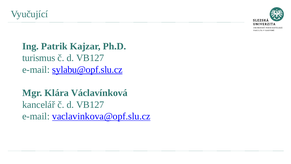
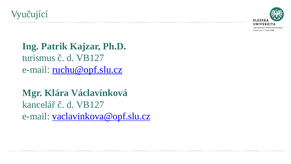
sylabu@opf.slu.cz: sylabu@opf.slu.cz -> ruchu@opf.slu.cz
